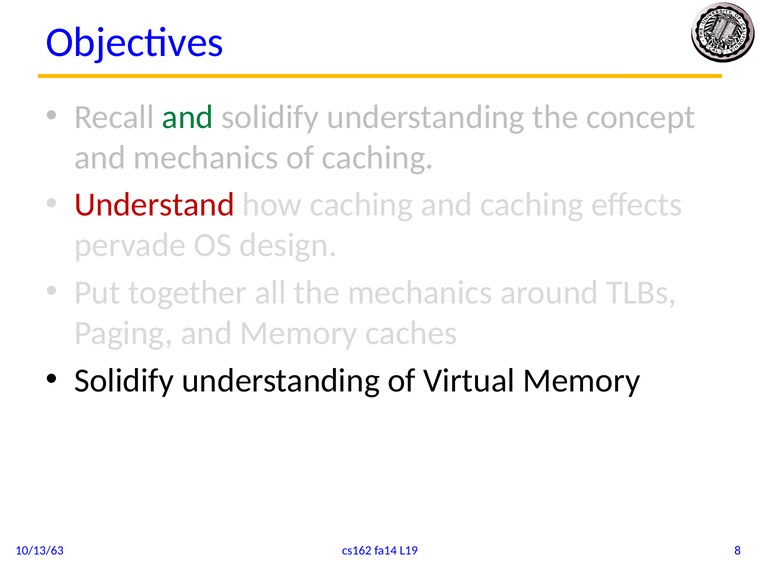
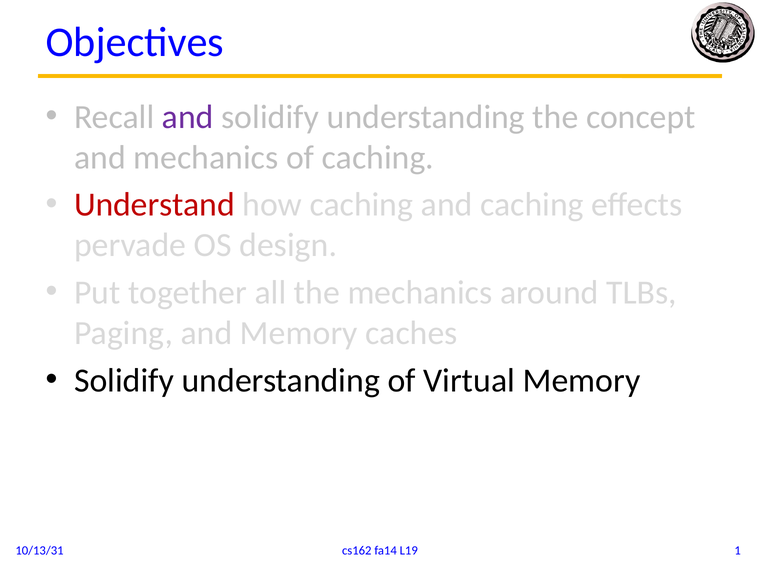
and at (188, 117) colour: green -> purple
8: 8 -> 1
10/13/63: 10/13/63 -> 10/13/31
